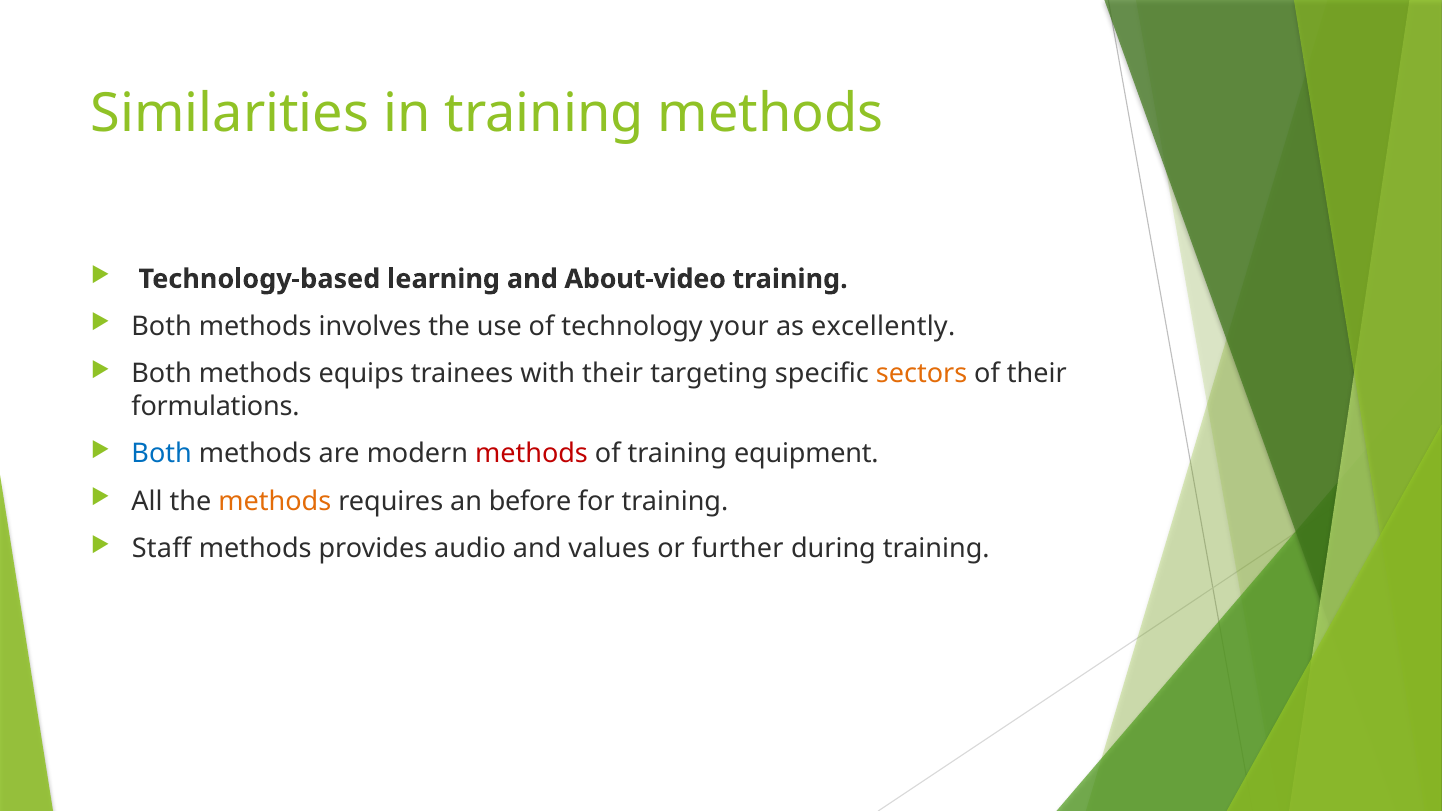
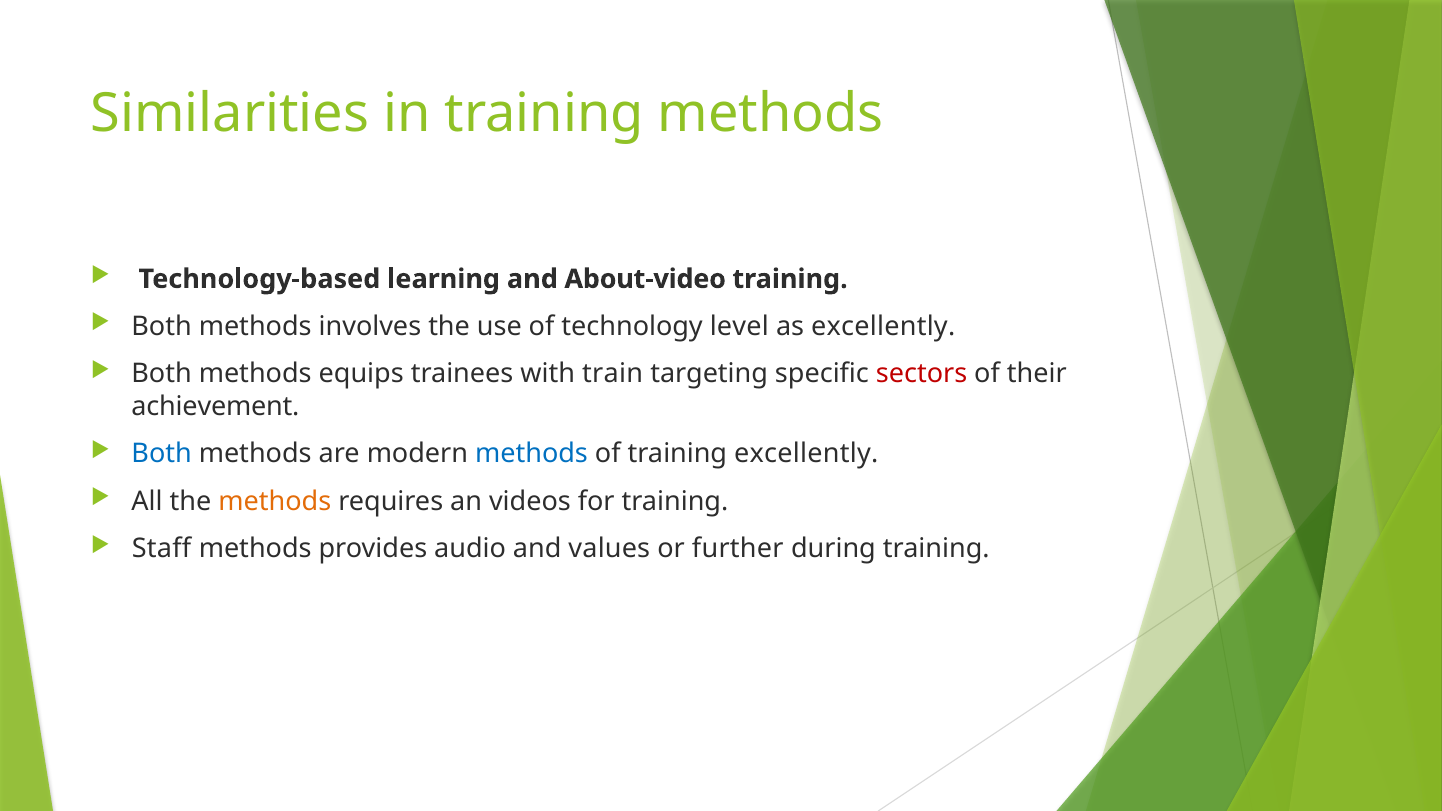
your: your -> level
with their: their -> train
sectors colour: orange -> red
formulations: formulations -> achievement
methods at (531, 454) colour: red -> blue
training equipment: equipment -> excellently
before: before -> videos
